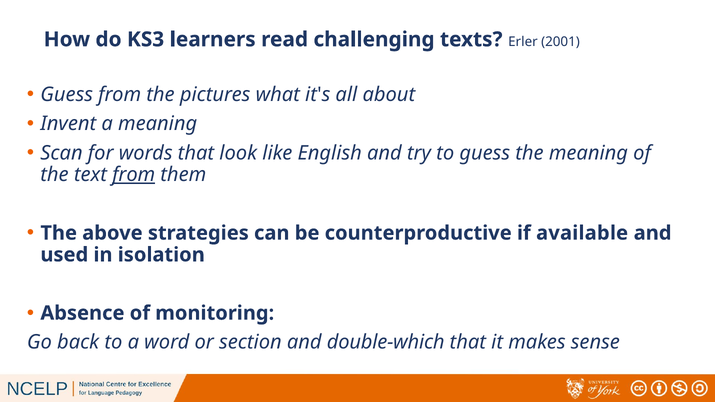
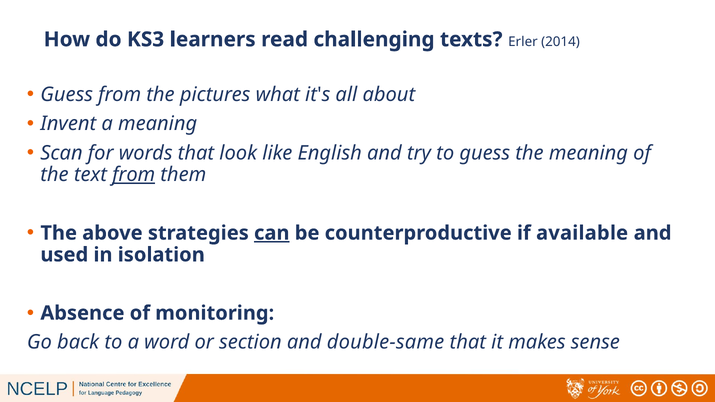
2001: 2001 -> 2014
can underline: none -> present
double-which: double-which -> double-same
